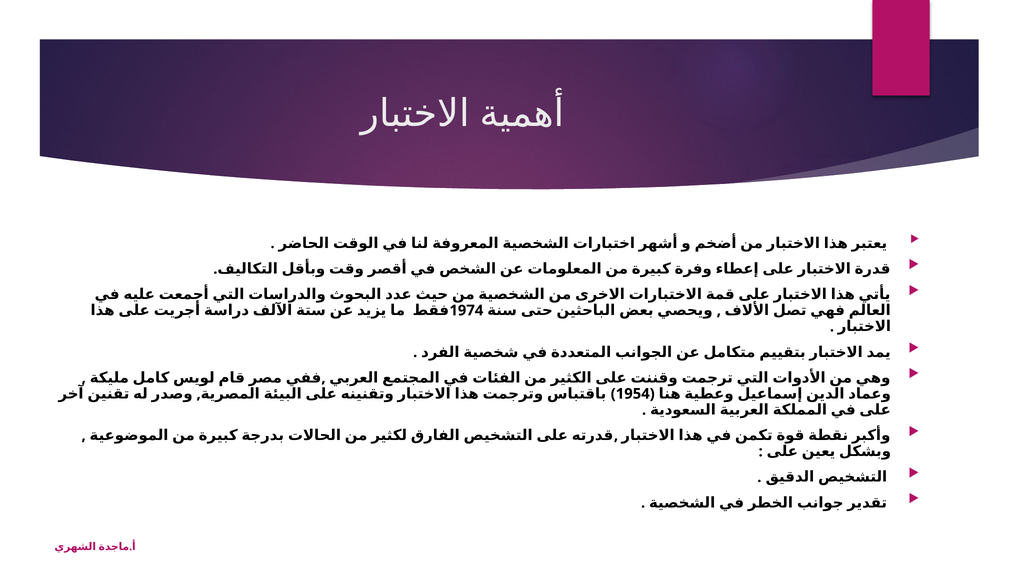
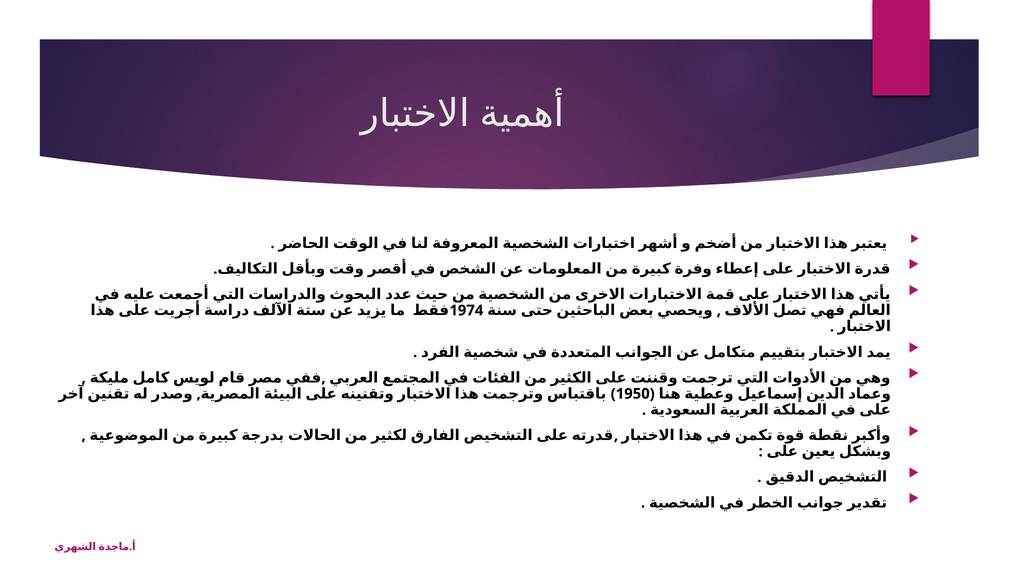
1954: 1954 -> 1950
